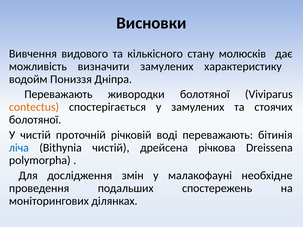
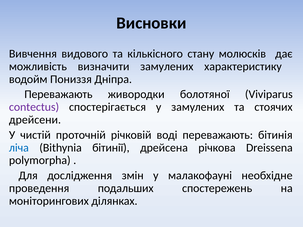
contectus colour: orange -> purple
болотяної at (35, 120): болотяної -> дрейсени
Bithynia чистій: чистій -> бітинії
